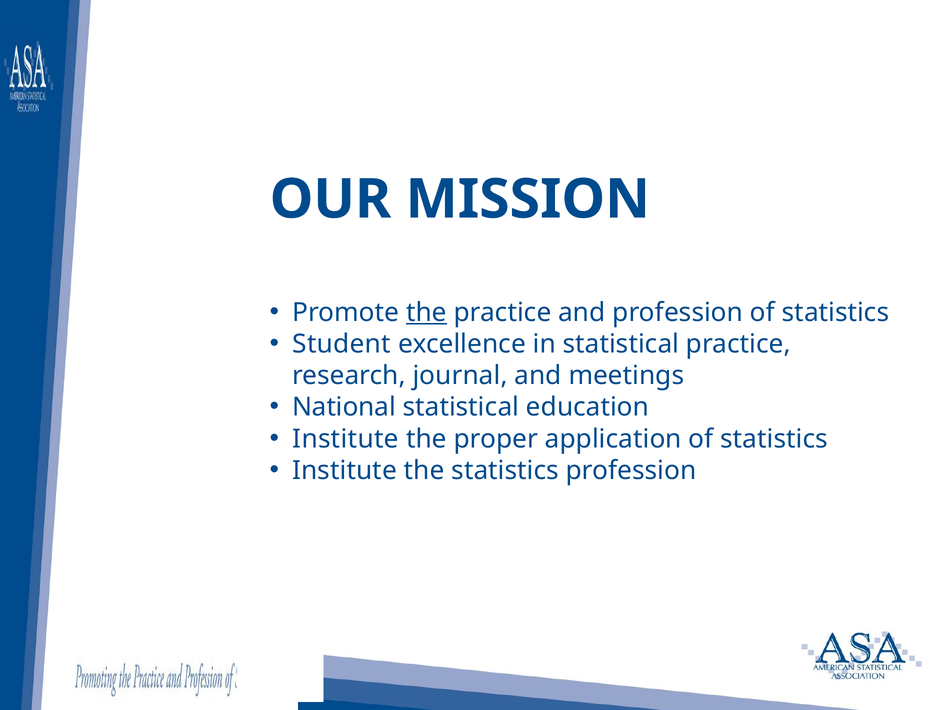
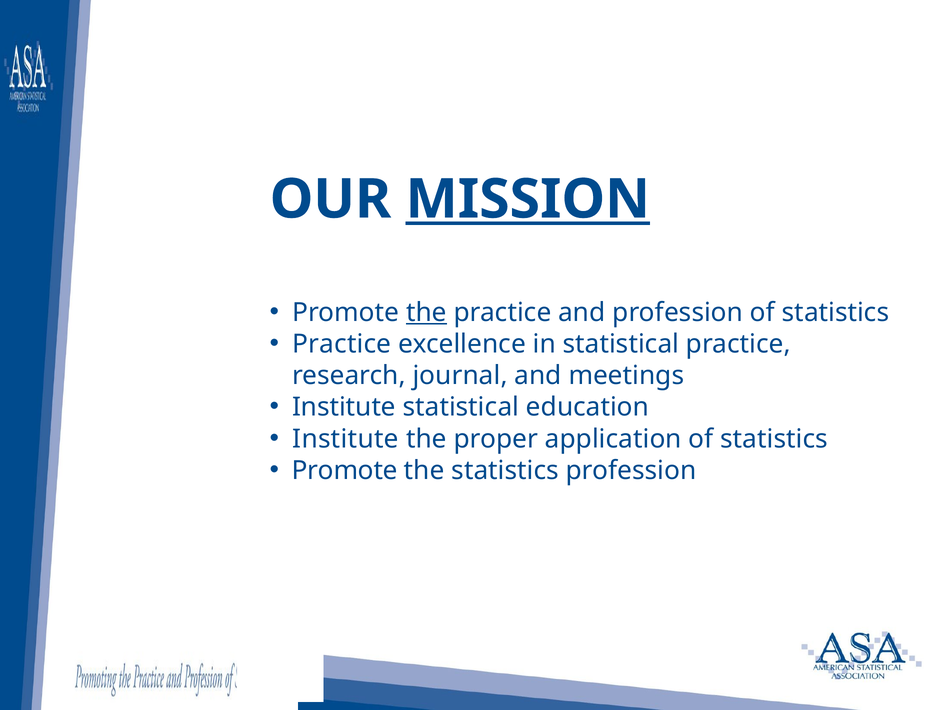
MISSION underline: none -> present
Student at (342, 344): Student -> Practice
National at (344, 407): National -> Institute
Institute at (345, 471): Institute -> Promote
